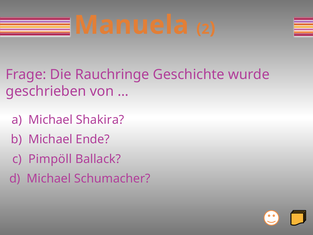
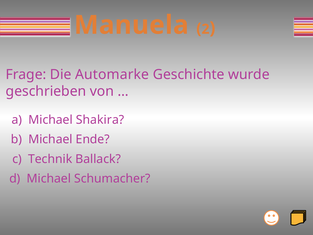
Rauchringe: Rauchringe -> Automarke
Pimpöll: Pimpöll -> Technik
